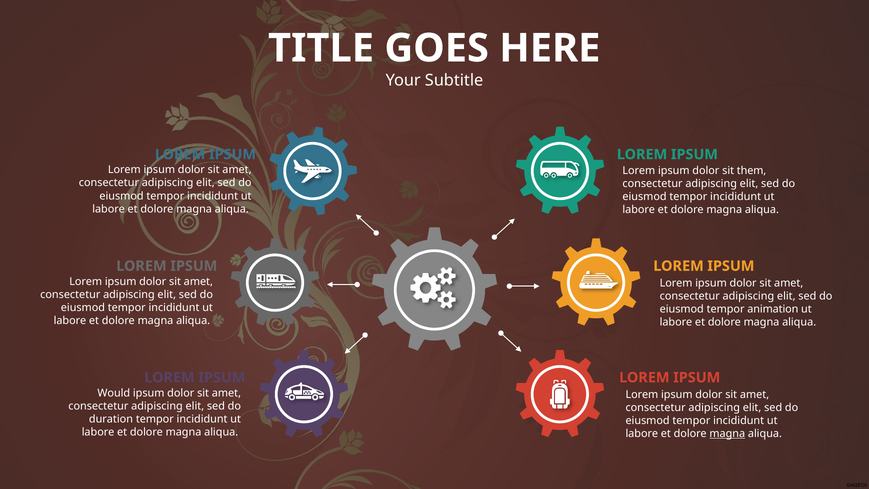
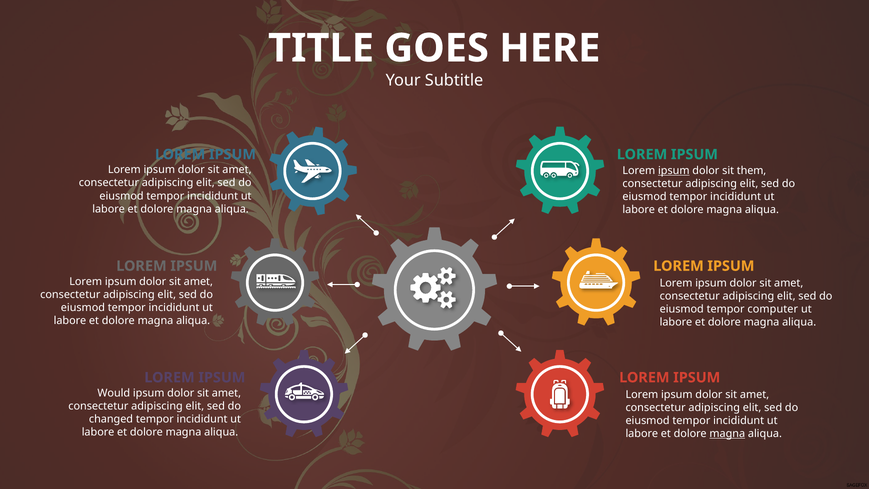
ipsum at (674, 171) underline: none -> present
animation: animation -> computer
duration: duration -> changed
